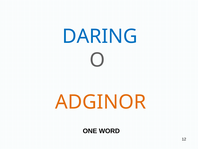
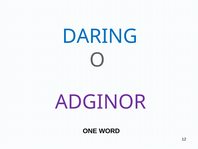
ADGINOR colour: orange -> purple
